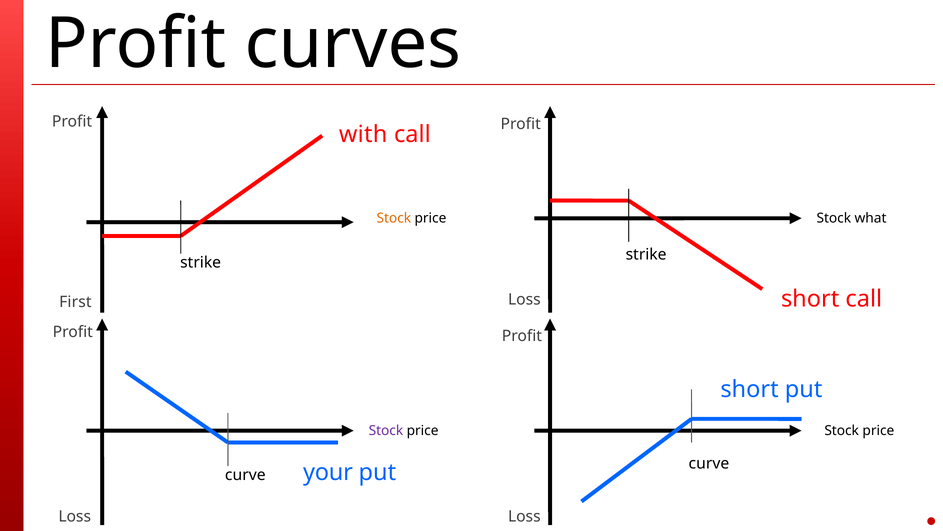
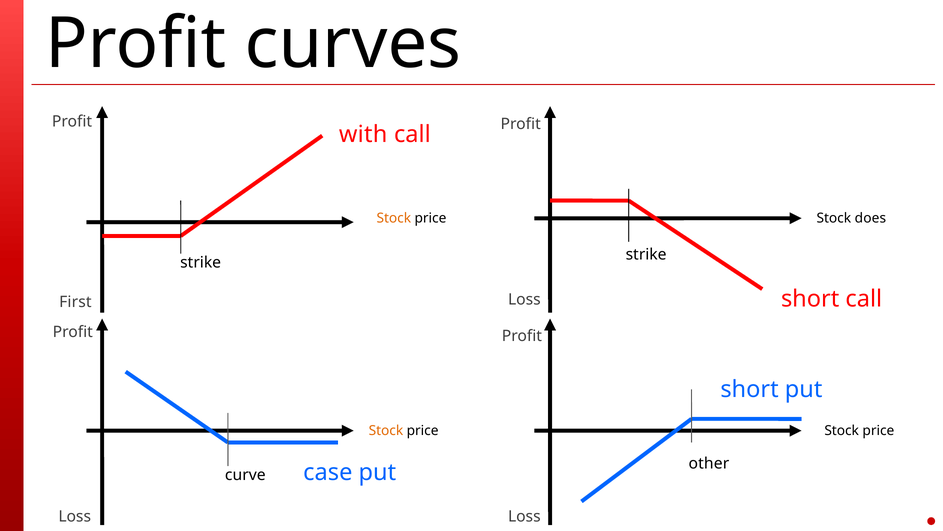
what: what -> does
Stock at (386, 430) colour: purple -> orange
curve at (709, 463): curve -> other
your: your -> case
